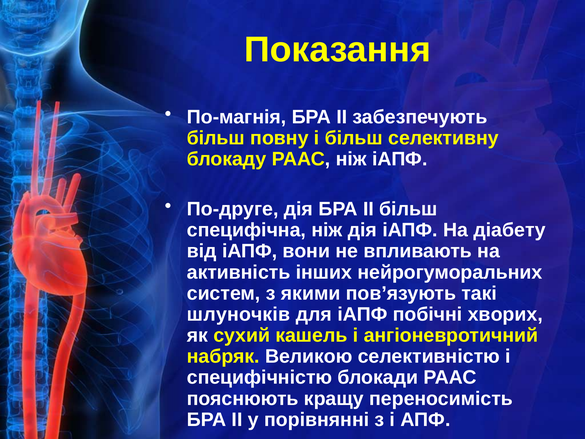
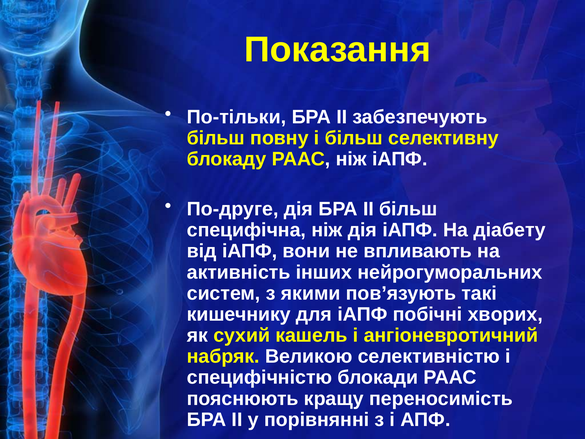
По-магнія: По-магнія -> По-тільки
шлуночків: шлуночків -> кишечнику
